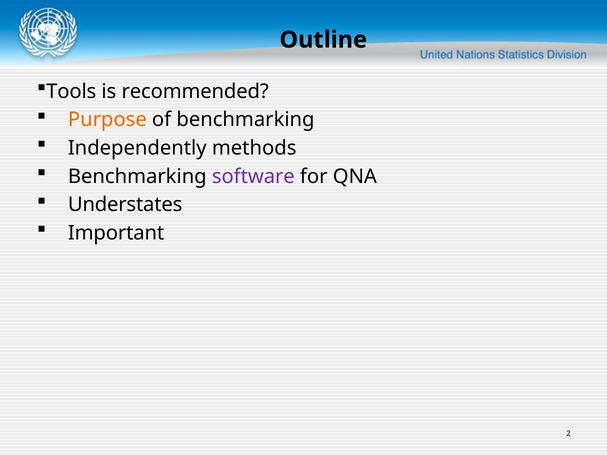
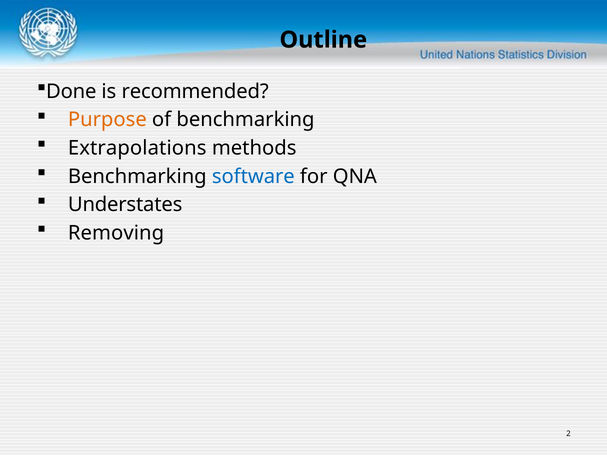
Tools: Tools -> Done
Independently: Independently -> Extrapolations
software colour: purple -> blue
Important: Important -> Removing
